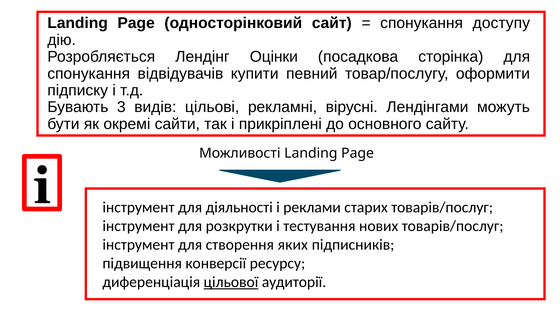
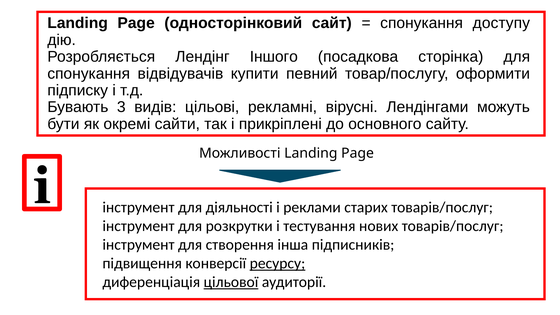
Оцінки: Оцінки -> Іншого
яких: яких -> інша
ресурсу underline: none -> present
